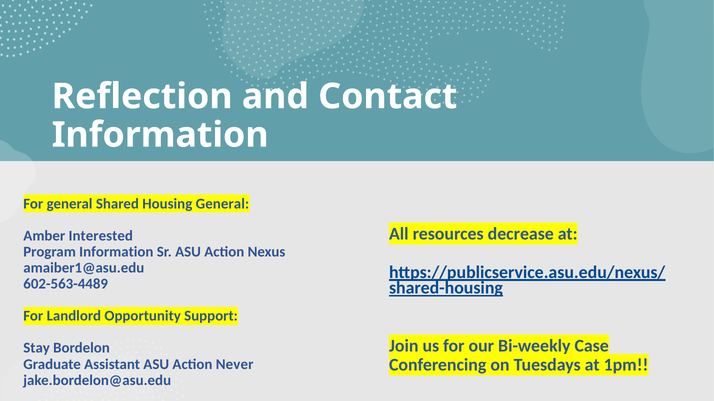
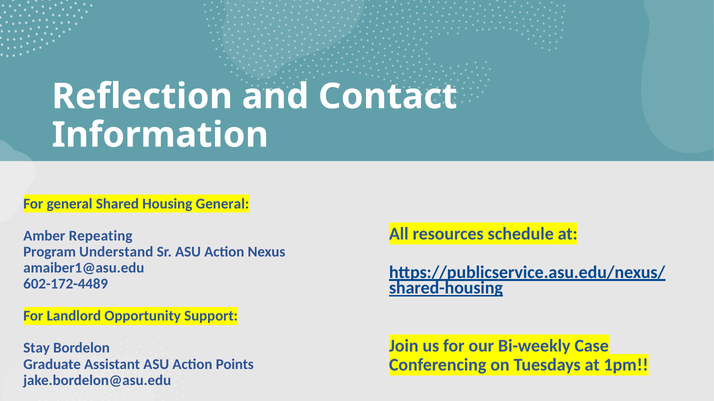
decrease: decrease -> schedule
Interested: Interested -> Repeating
Program Information: Information -> Understand
602-563-4489: 602-563-4489 -> 602-172-4489
Never: Never -> Points
